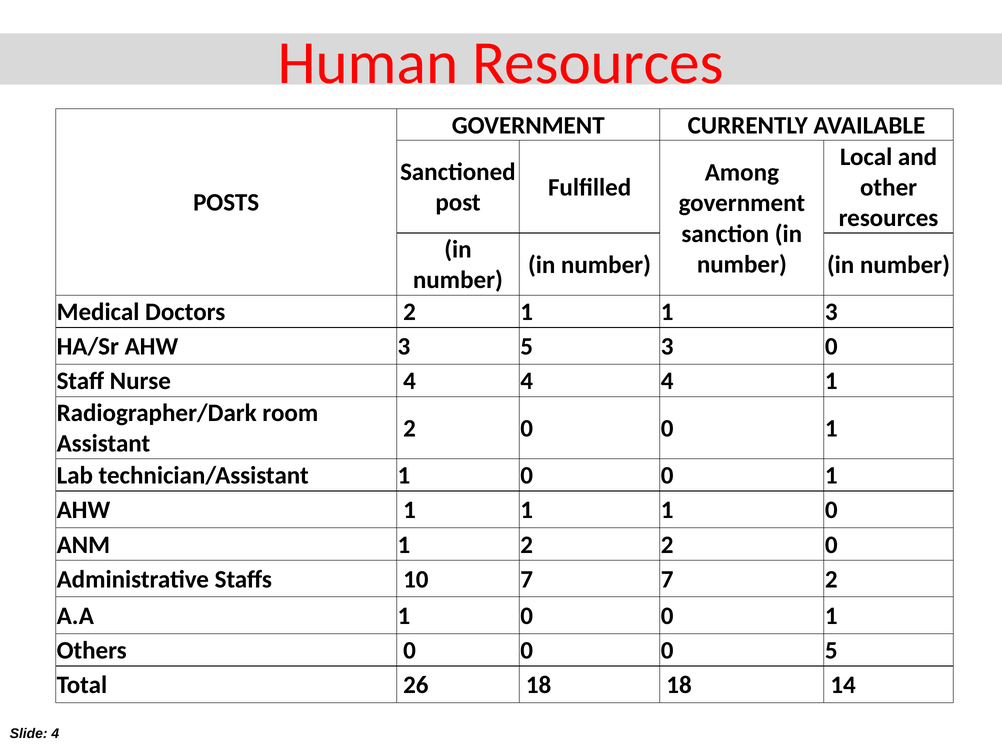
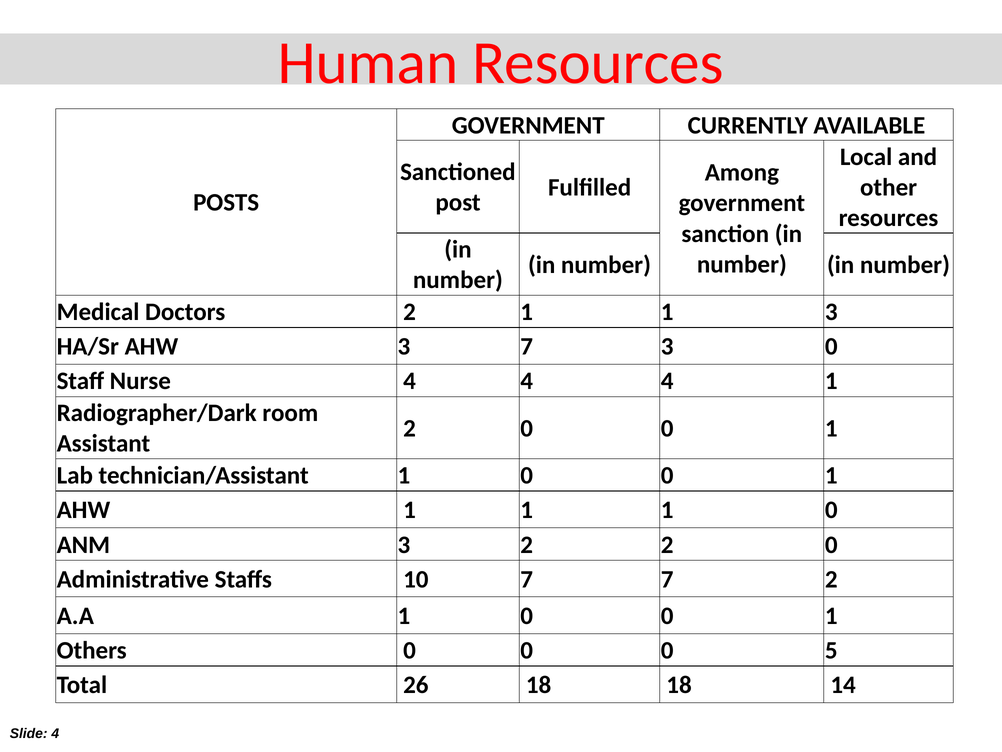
3 5: 5 -> 7
ANM 1: 1 -> 3
